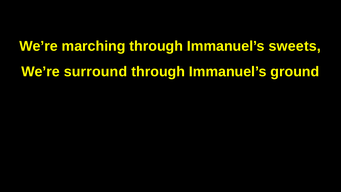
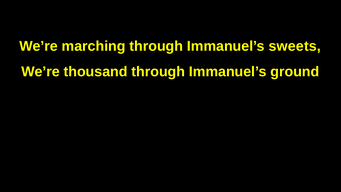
surround: surround -> thousand
